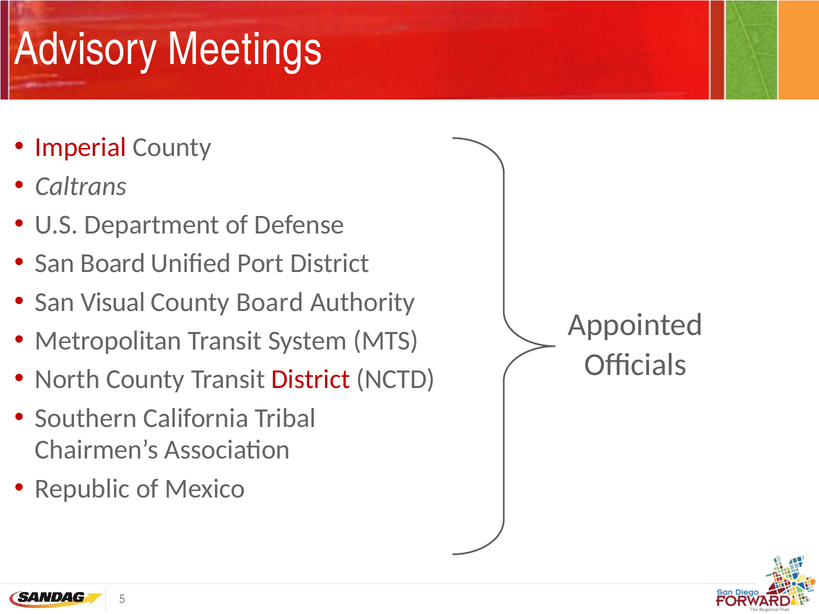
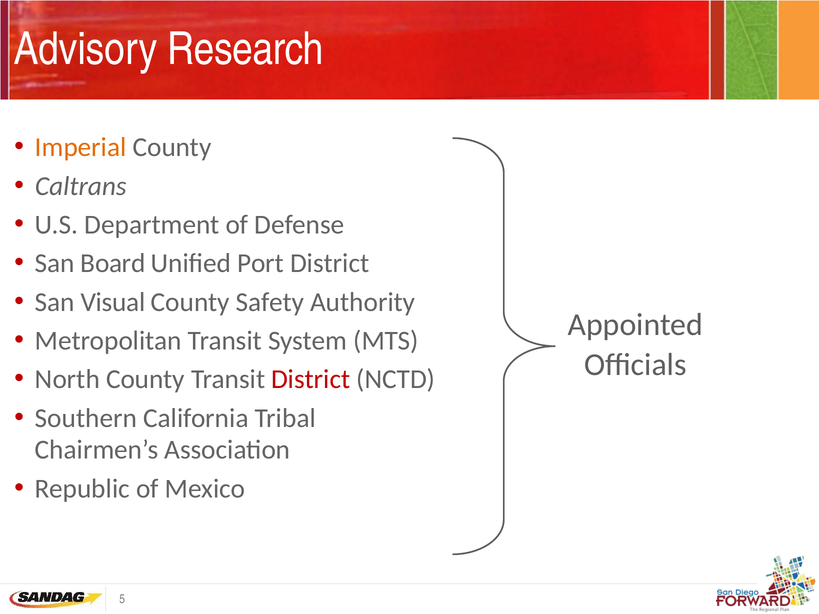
Meetings: Meetings -> Research
Imperial colour: red -> orange
County Board: Board -> Safety
